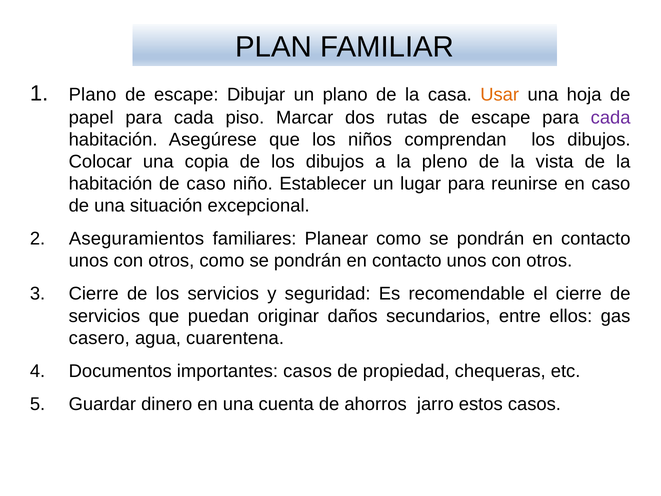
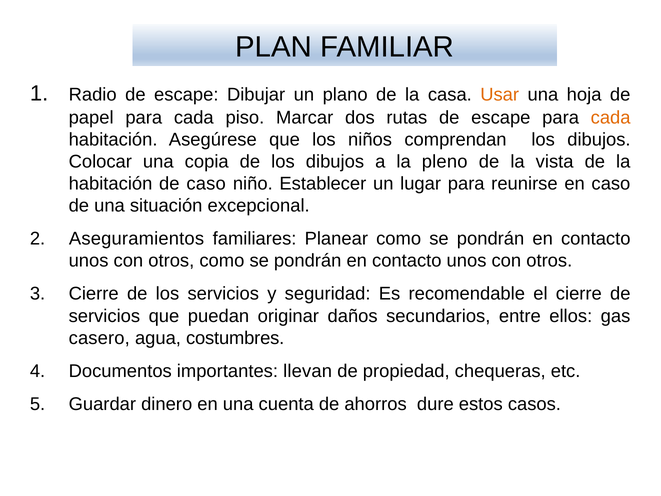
1 Plano: Plano -> Radio
cada at (611, 117) colour: purple -> orange
cuarentena: cuarentena -> costumbres
importantes casos: casos -> llevan
jarro: jarro -> dure
